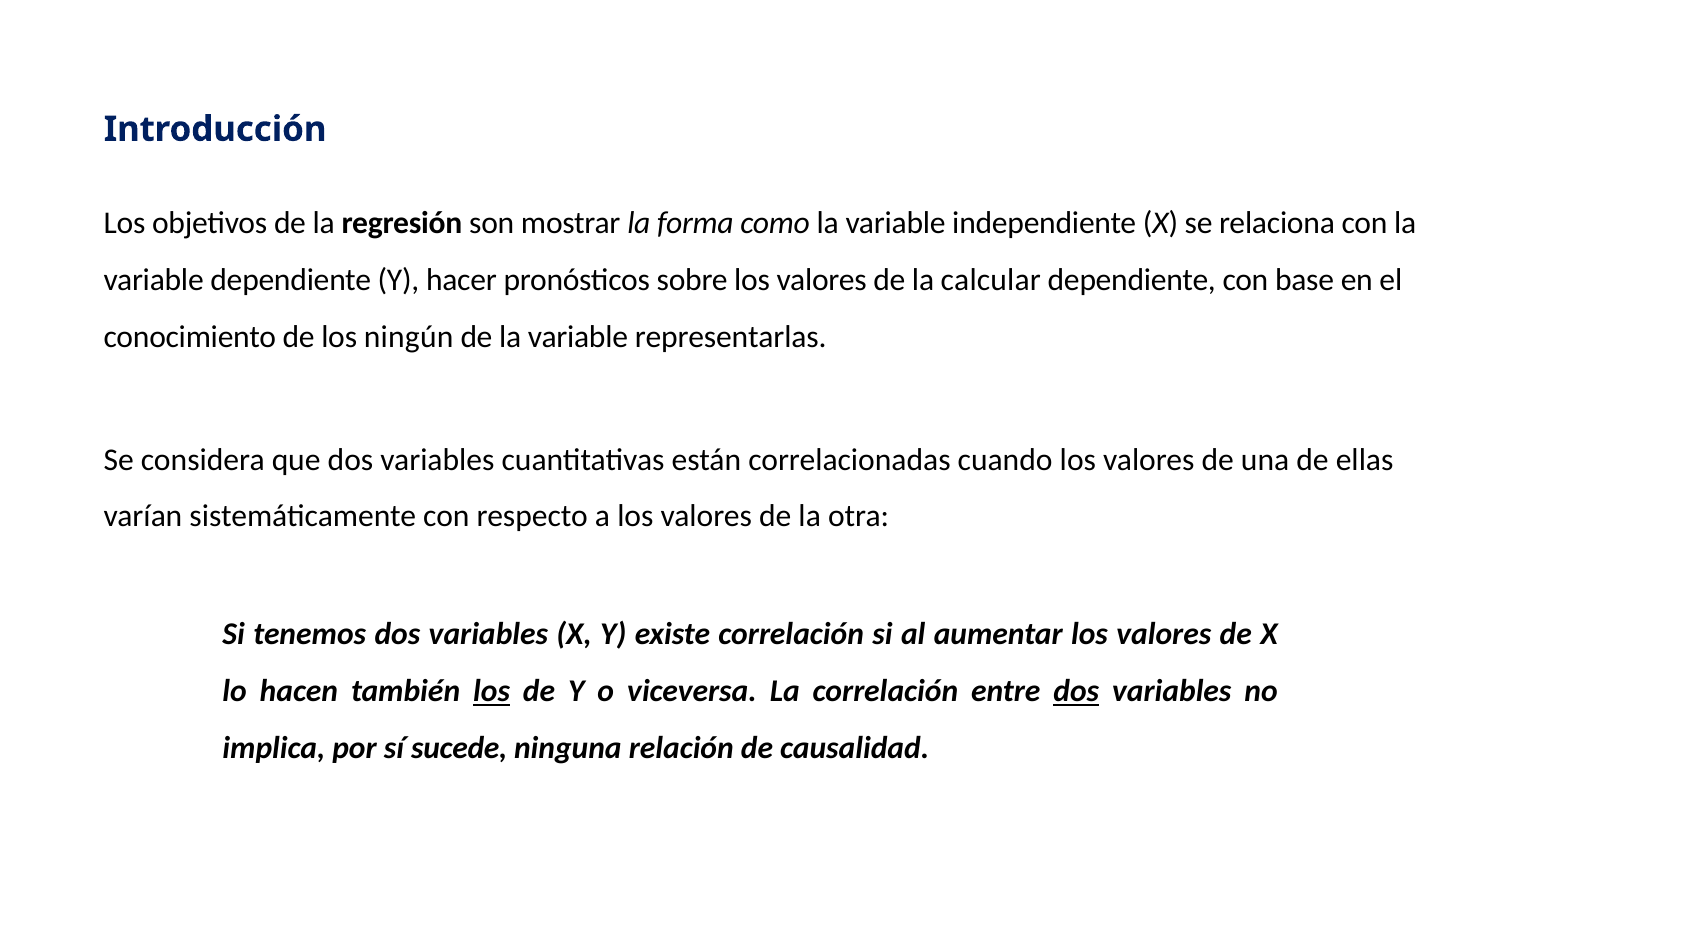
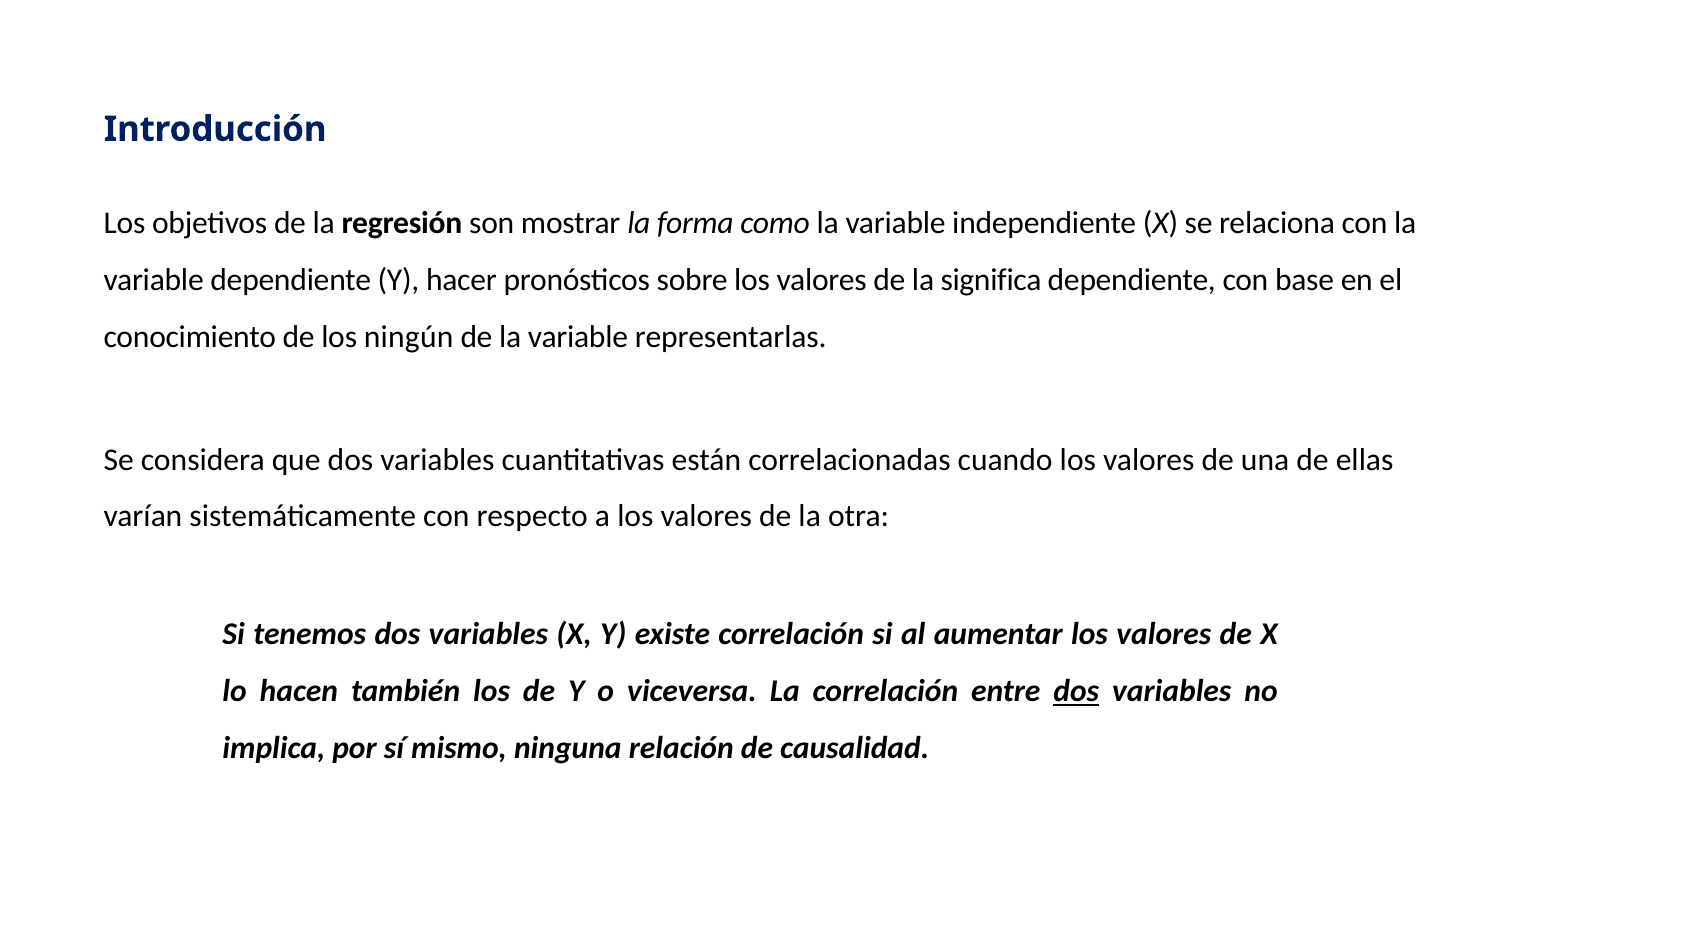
calcular: calcular -> significa
los at (492, 691) underline: present -> none
sucede: sucede -> mismo
